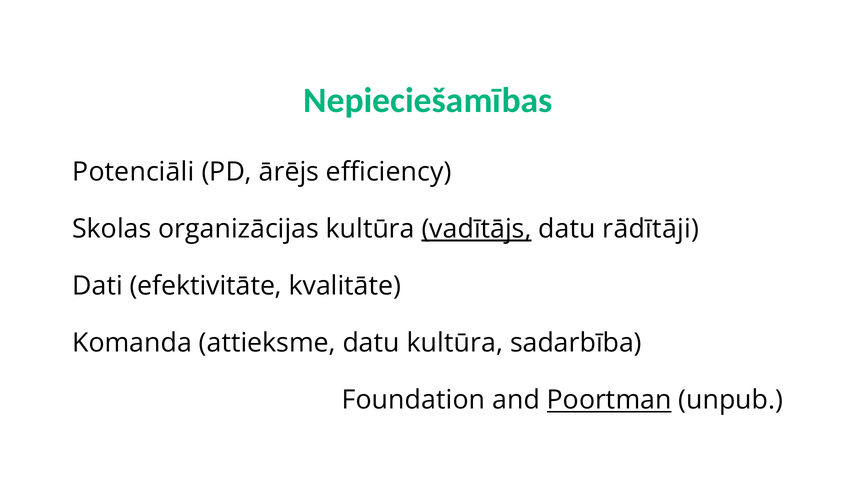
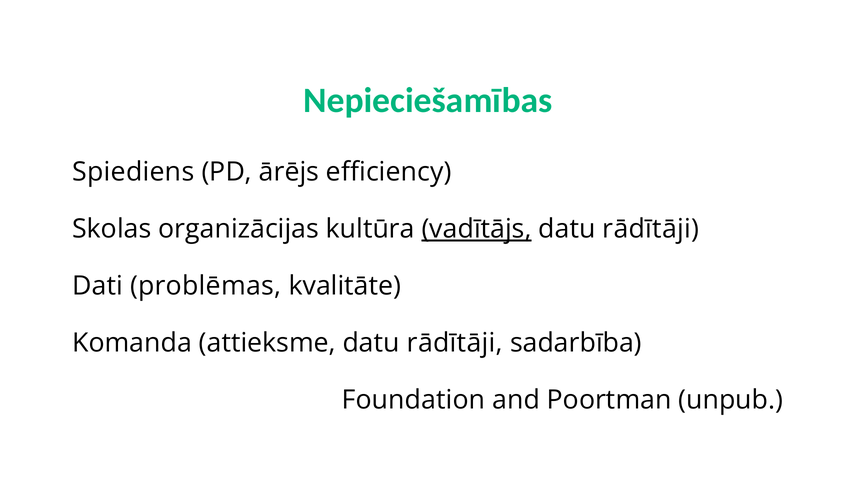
Potenciāli: Potenciāli -> Spiediens
efektivitāte: efektivitāte -> problēmas
attieksme datu kultūra: kultūra -> rādītāji
Poortman underline: present -> none
